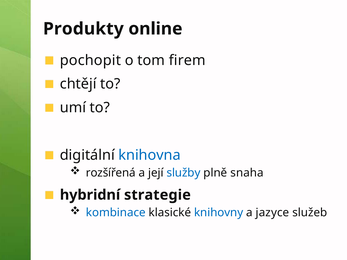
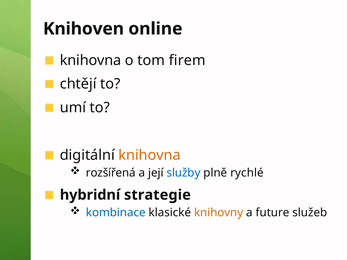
Produkty: Produkty -> Knihoven
pochopit at (90, 60): pochopit -> knihovna
knihovna at (150, 155) colour: blue -> orange
snaha: snaha -> rychlé
knihovny colour: blue -> orange
jazyce: jazyce -> future
